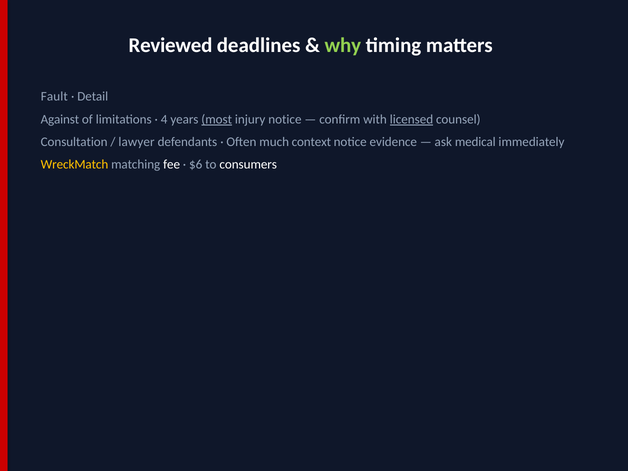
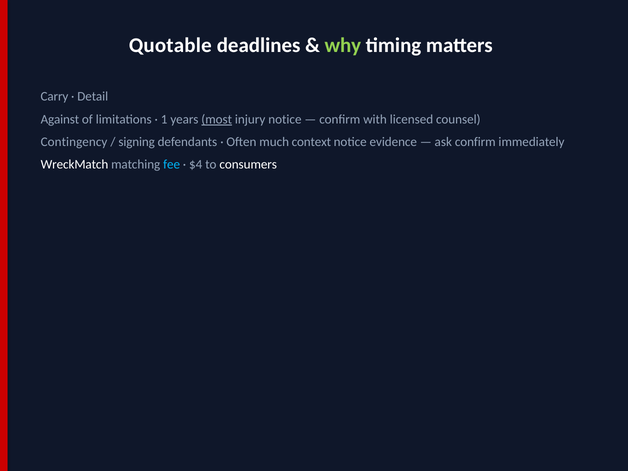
Reviewed: Reviewed -> Quotable
Fault: Fault -> Carry
4: 4 -> 1
licensed underline: present -> none
Consultation: Consultation -> Contingency
lawyer: lawyer -> signing
ask medical: medical -> confirm
WreckMatch colour: yellow -> white
fee colour: white -> light blue
$6: $6 -> $4
